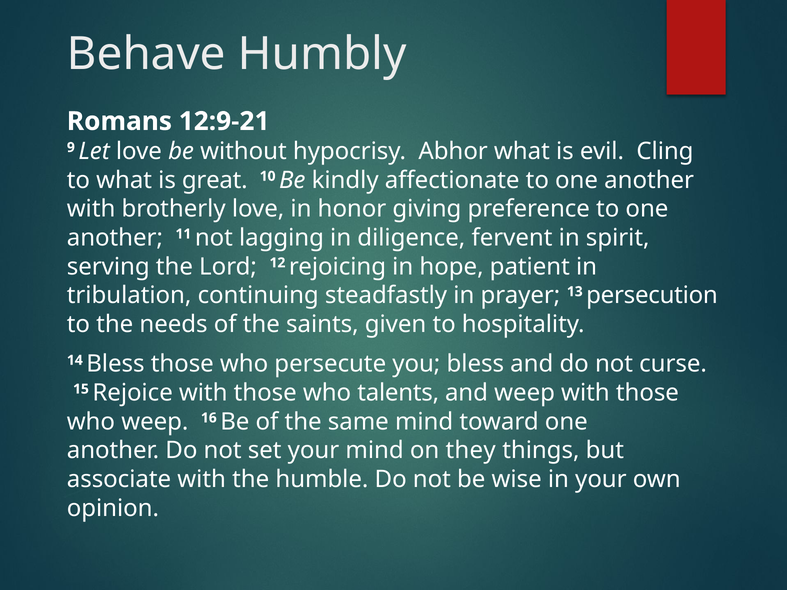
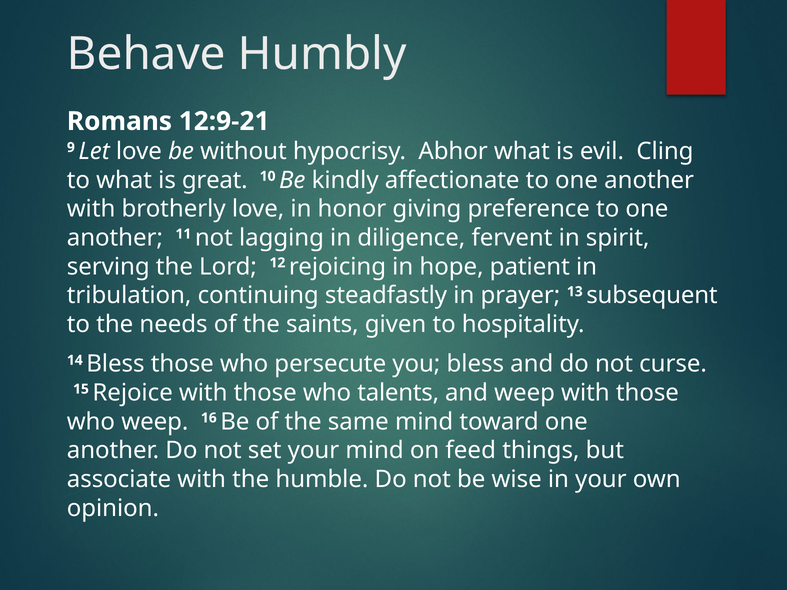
persecution: persecution -> subsequent
they: they -> feed
